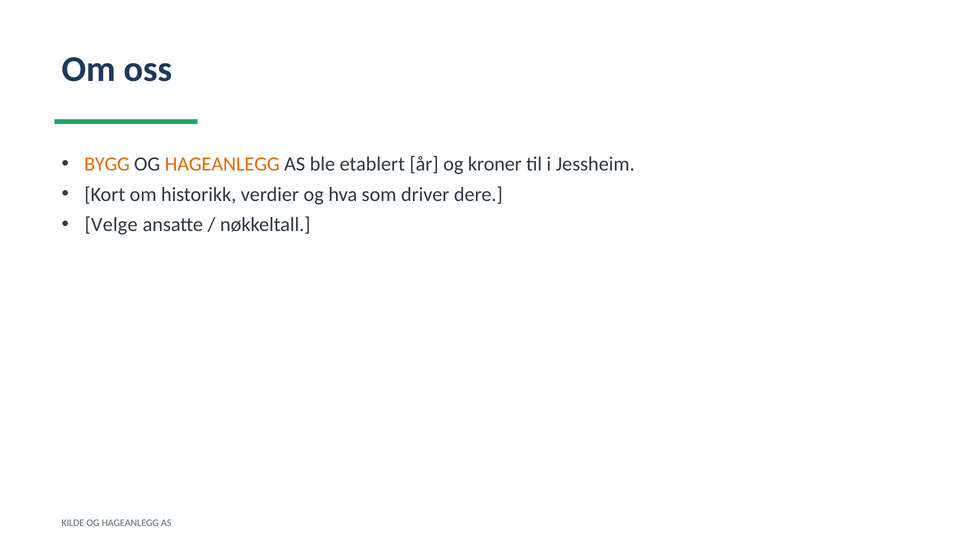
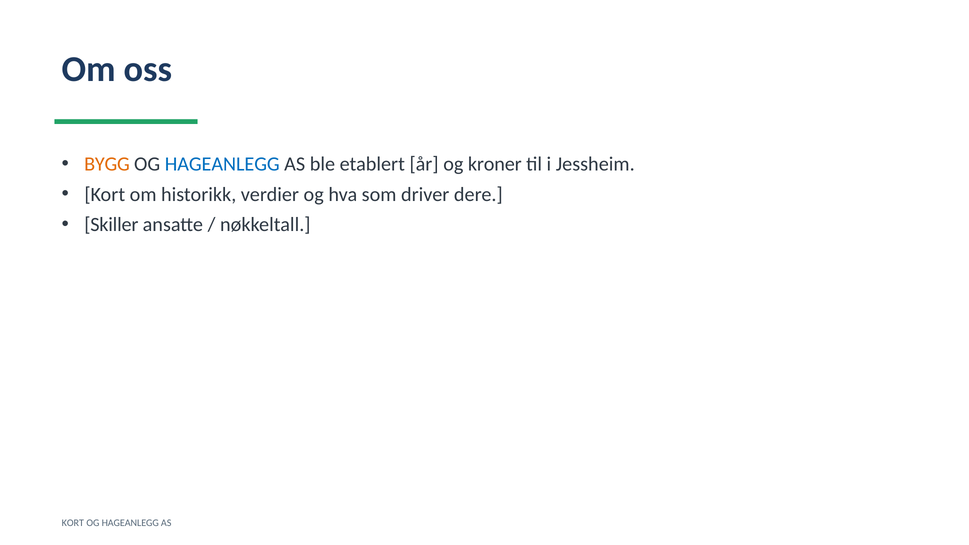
HAGEANLEGG at (222, 164) colour: orange -> blue
Velge: Velge -> Skiller
KILDE at (73, 523): KILDE -> KORT
